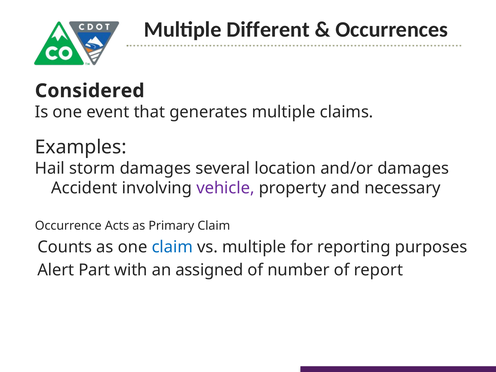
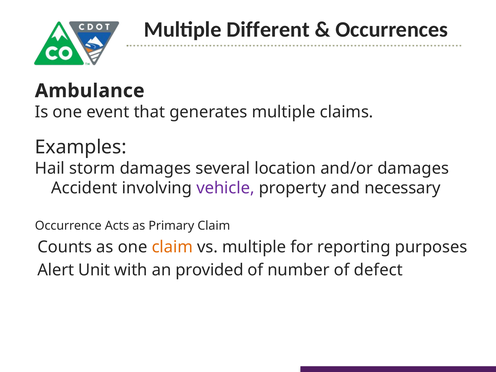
Considered: Considered -> Ambulance
claim at (172, 247) colour: blue -> orange
Part: Part -> Unit
assigned: assigned -> provided
report: report -> defect
